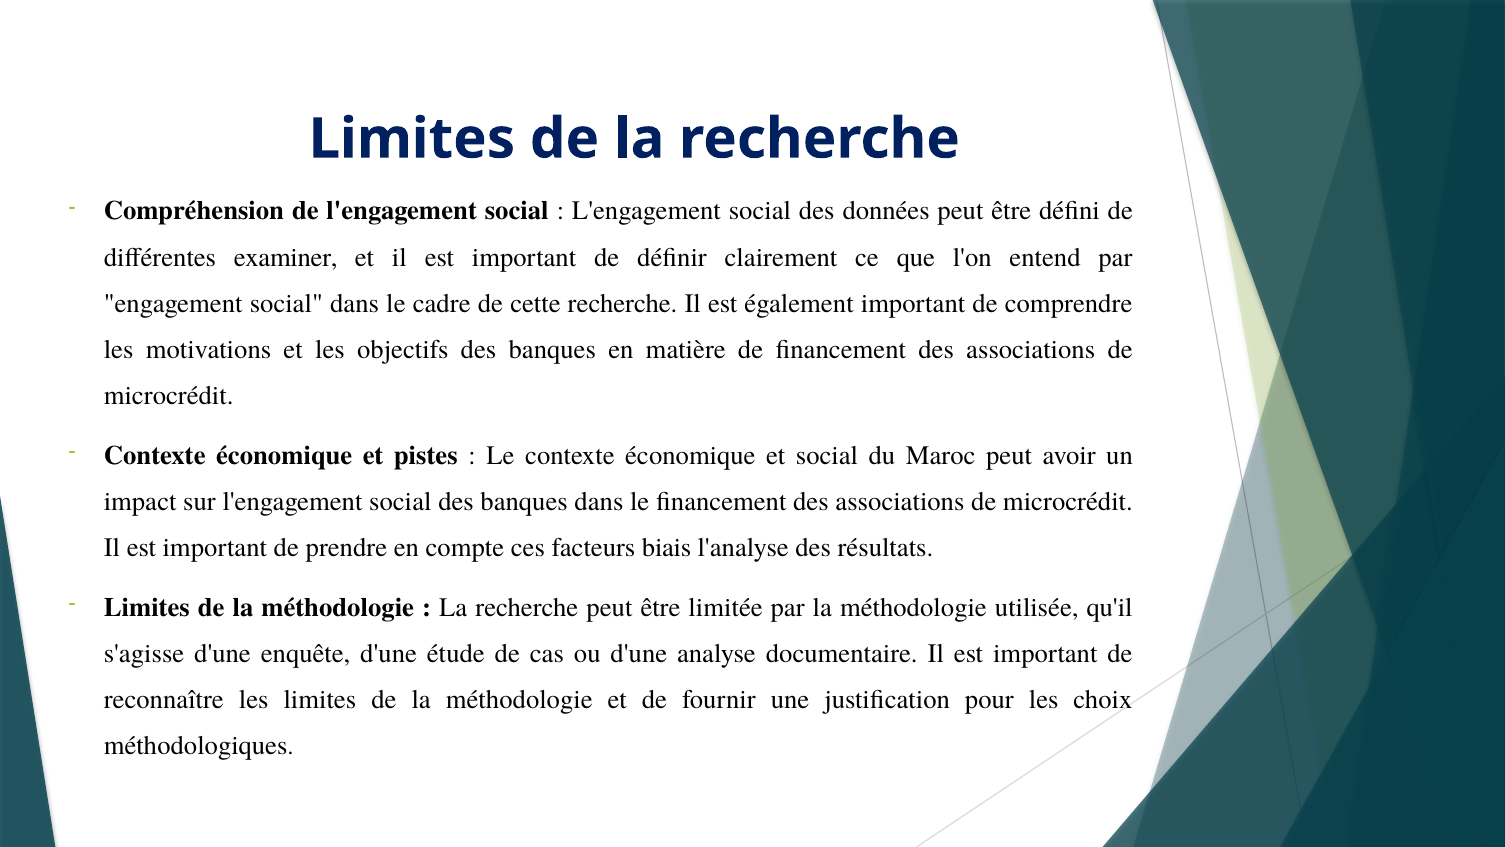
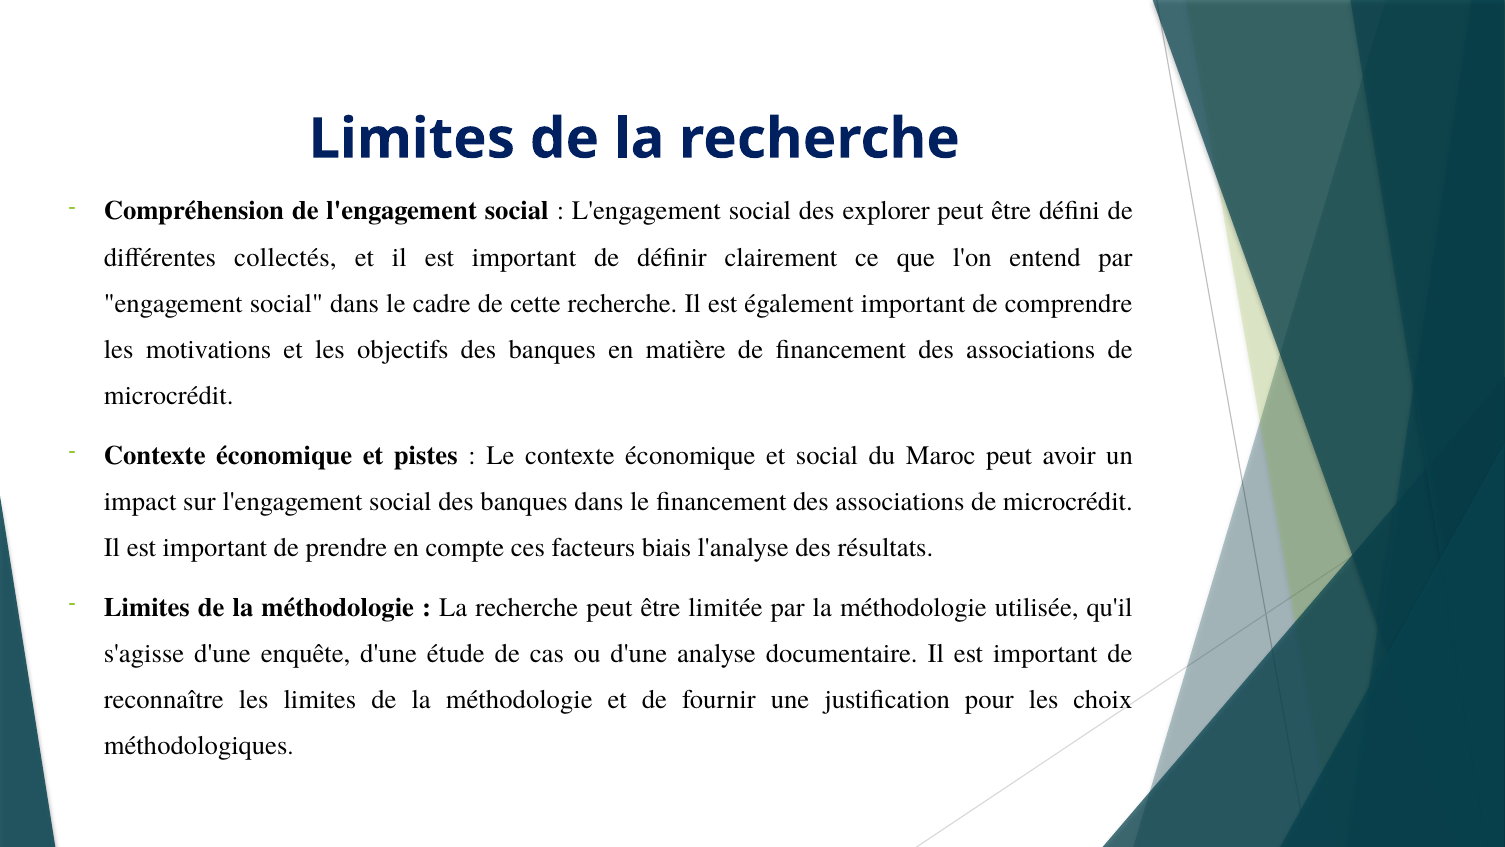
données: données -> explorer
examiner: examiner -> collectés
